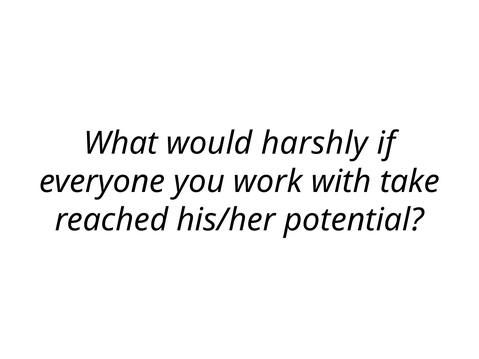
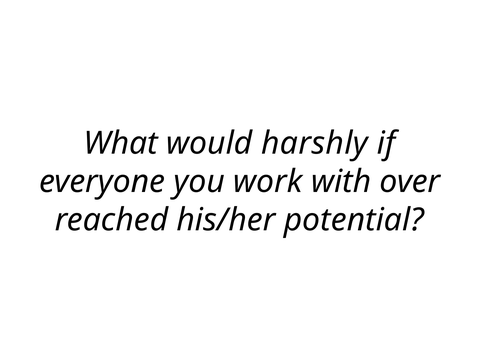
take: take -> over
